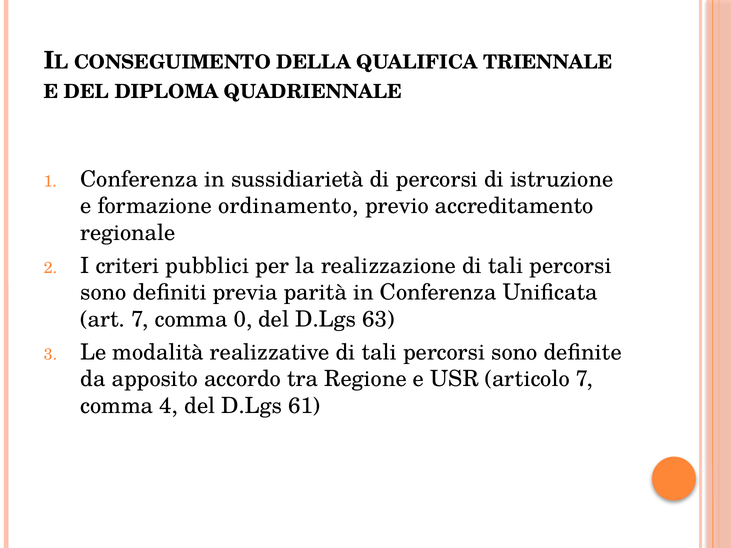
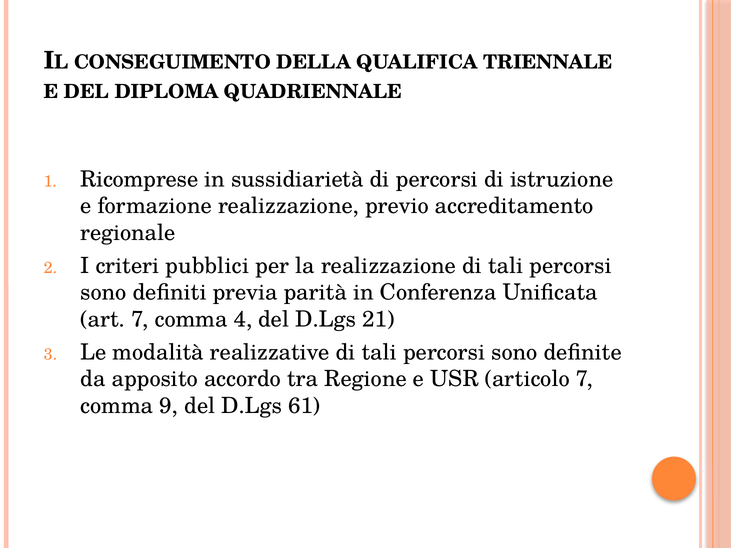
1 Conferenza: Conferenza -> Ricomprese
formazione ordinamento: ordinamento -> realizzazione
0: 0 -> 4
63: 63 -> 21
4: 4 -> 9
